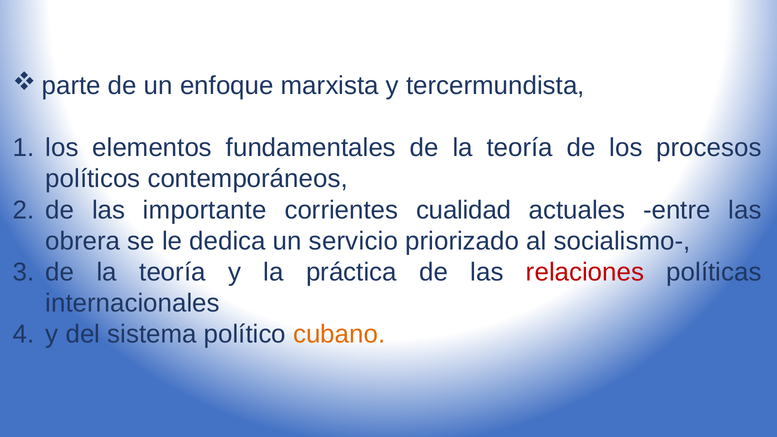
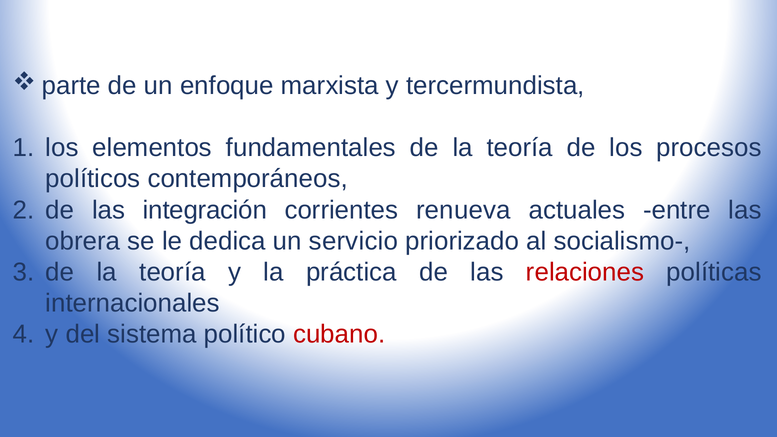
importante: importante -> integración
cualidad: cualidad -> renueva
cubano colour: orange -> red
